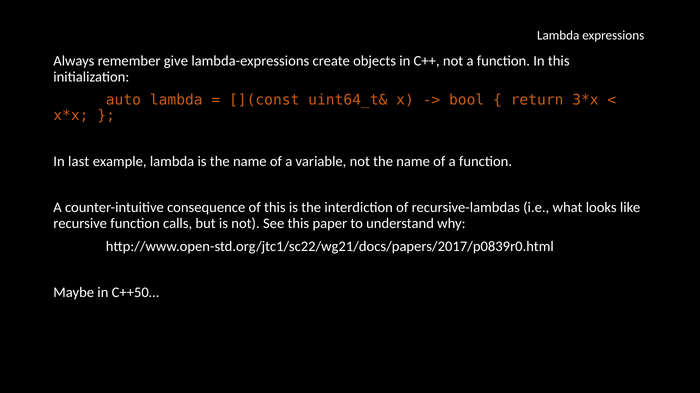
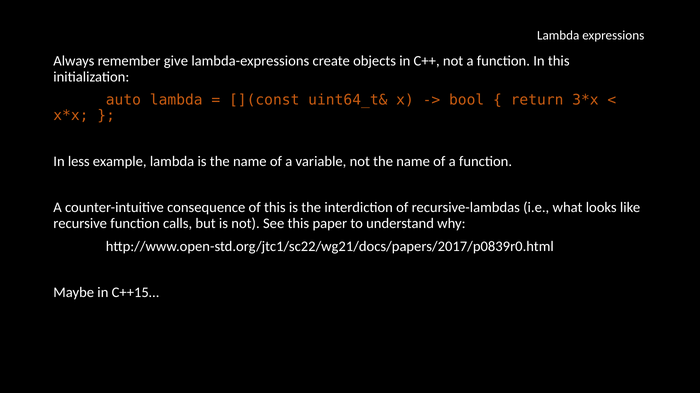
last: last -> less
C++50…: C++50… -> C++15…
